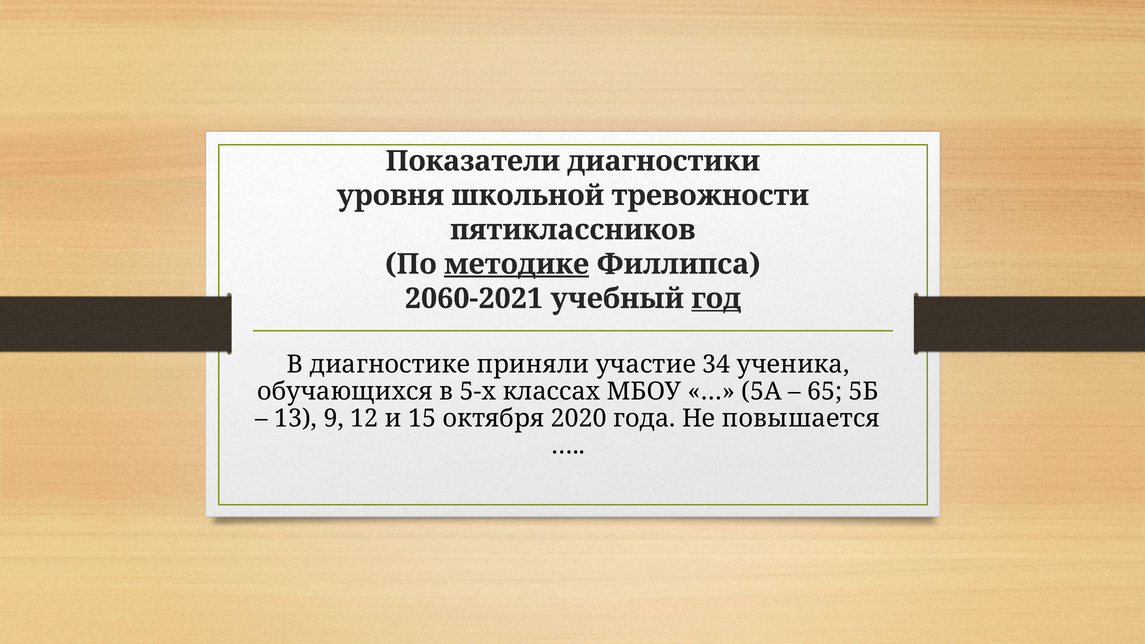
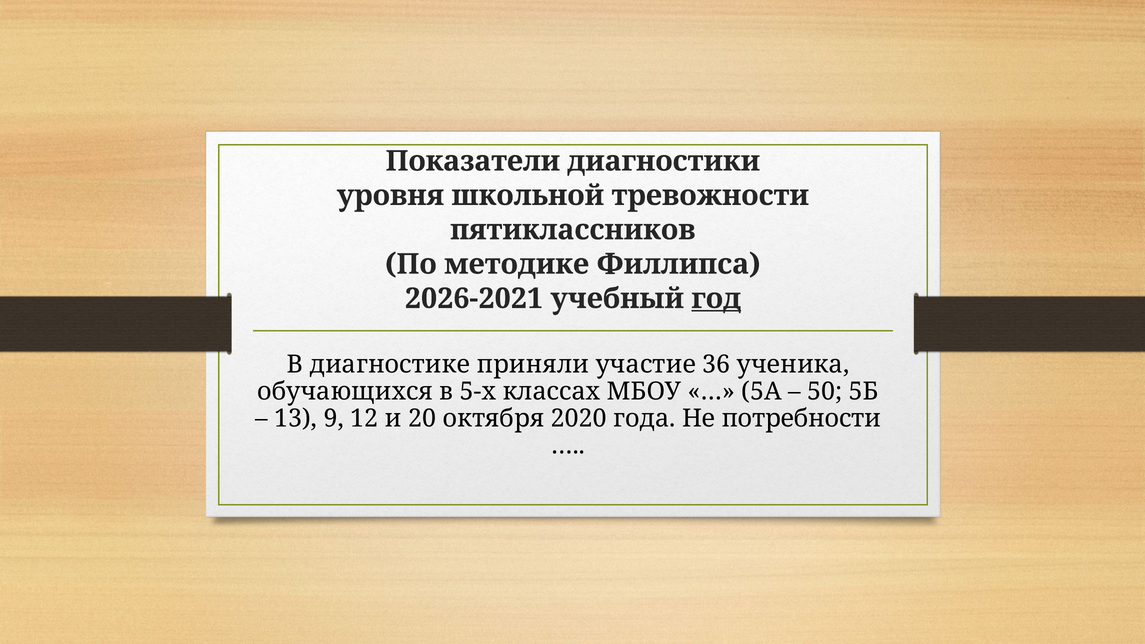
методике underline: present -> none
2060-2021: 2060-2021 -> 2026-2021
34: 34 -> 36
65: 65 -> 50
15: 15 -> 20
повышается: повышается -> потребности
